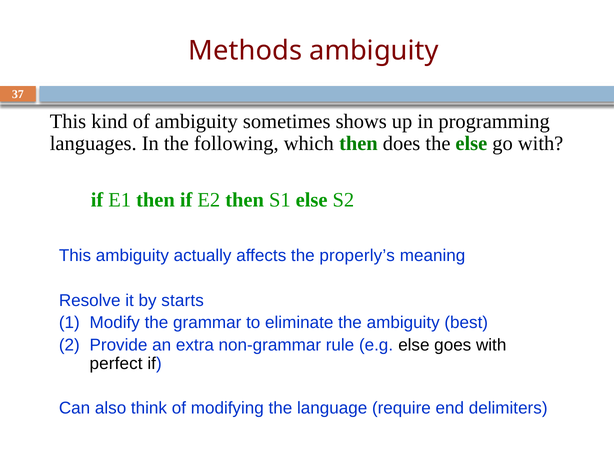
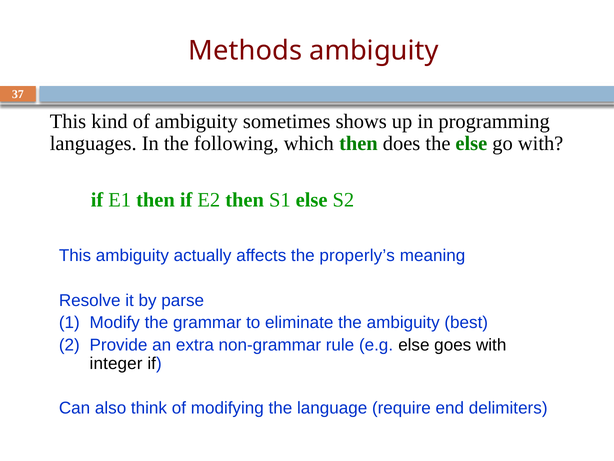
starts: starts -> parse
perfect: perfect -> integer
